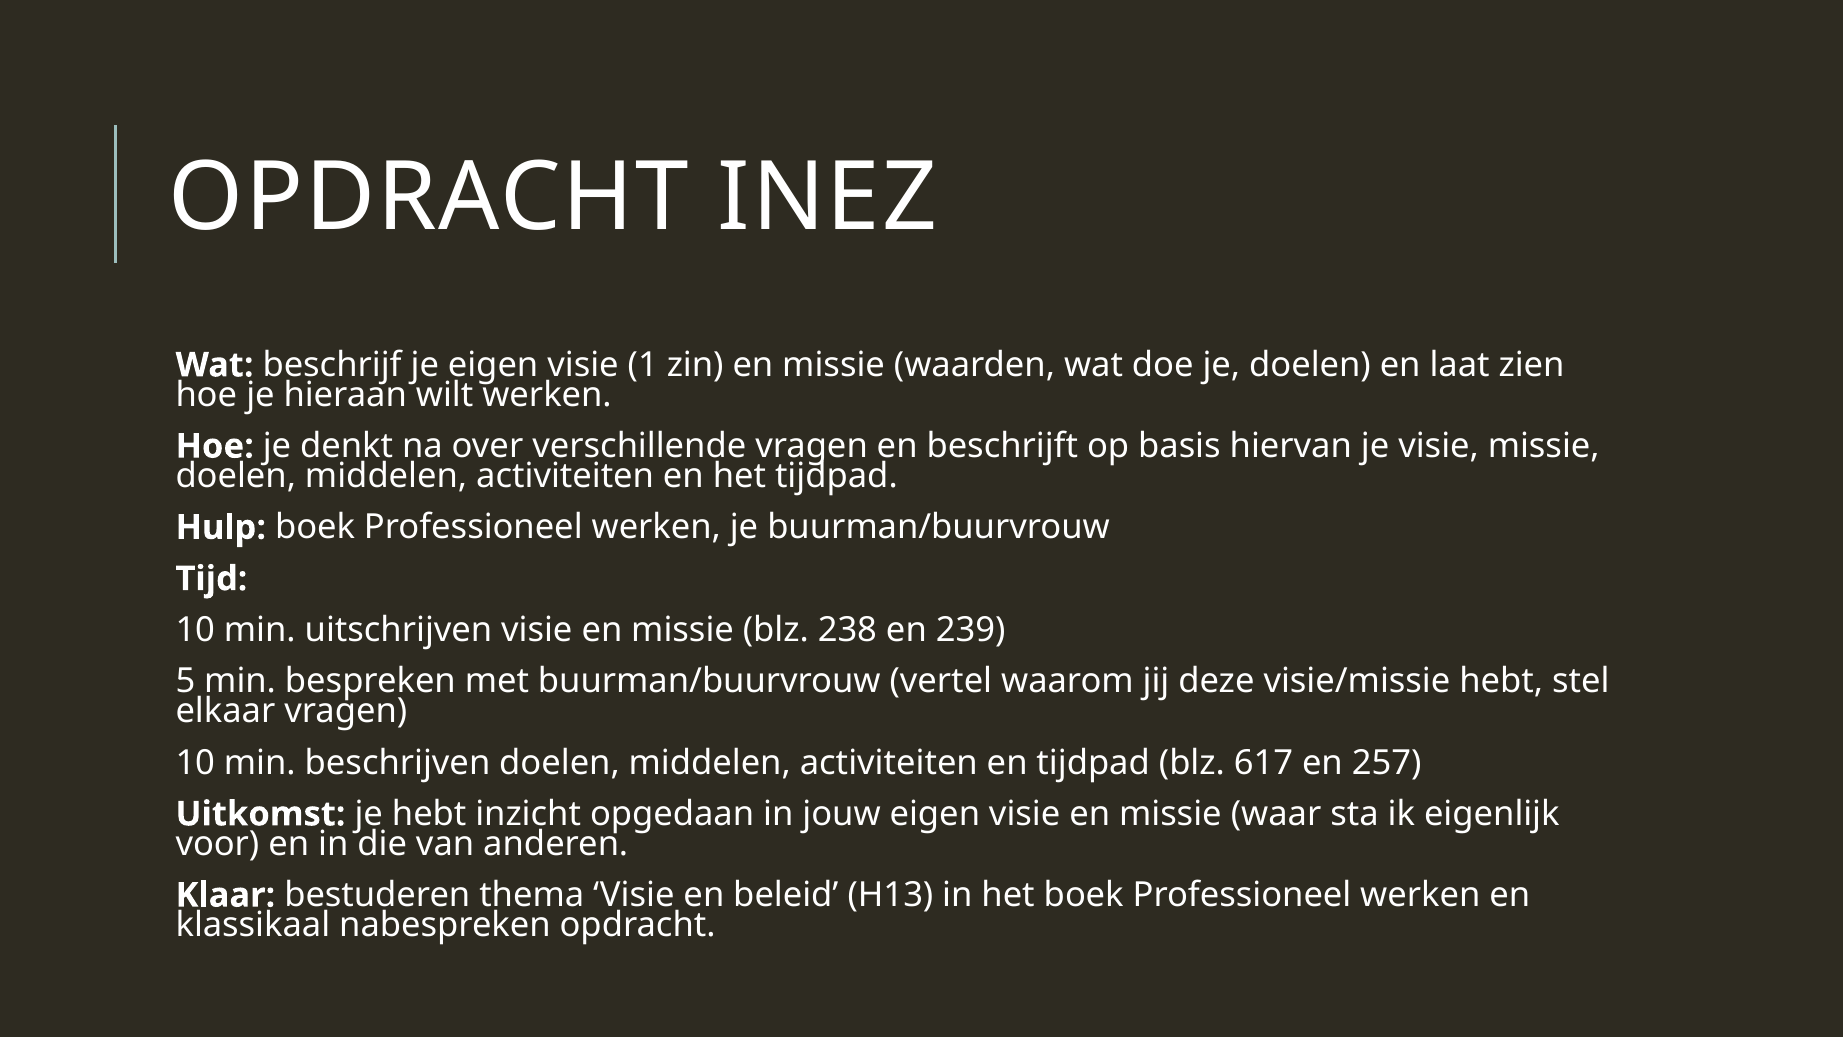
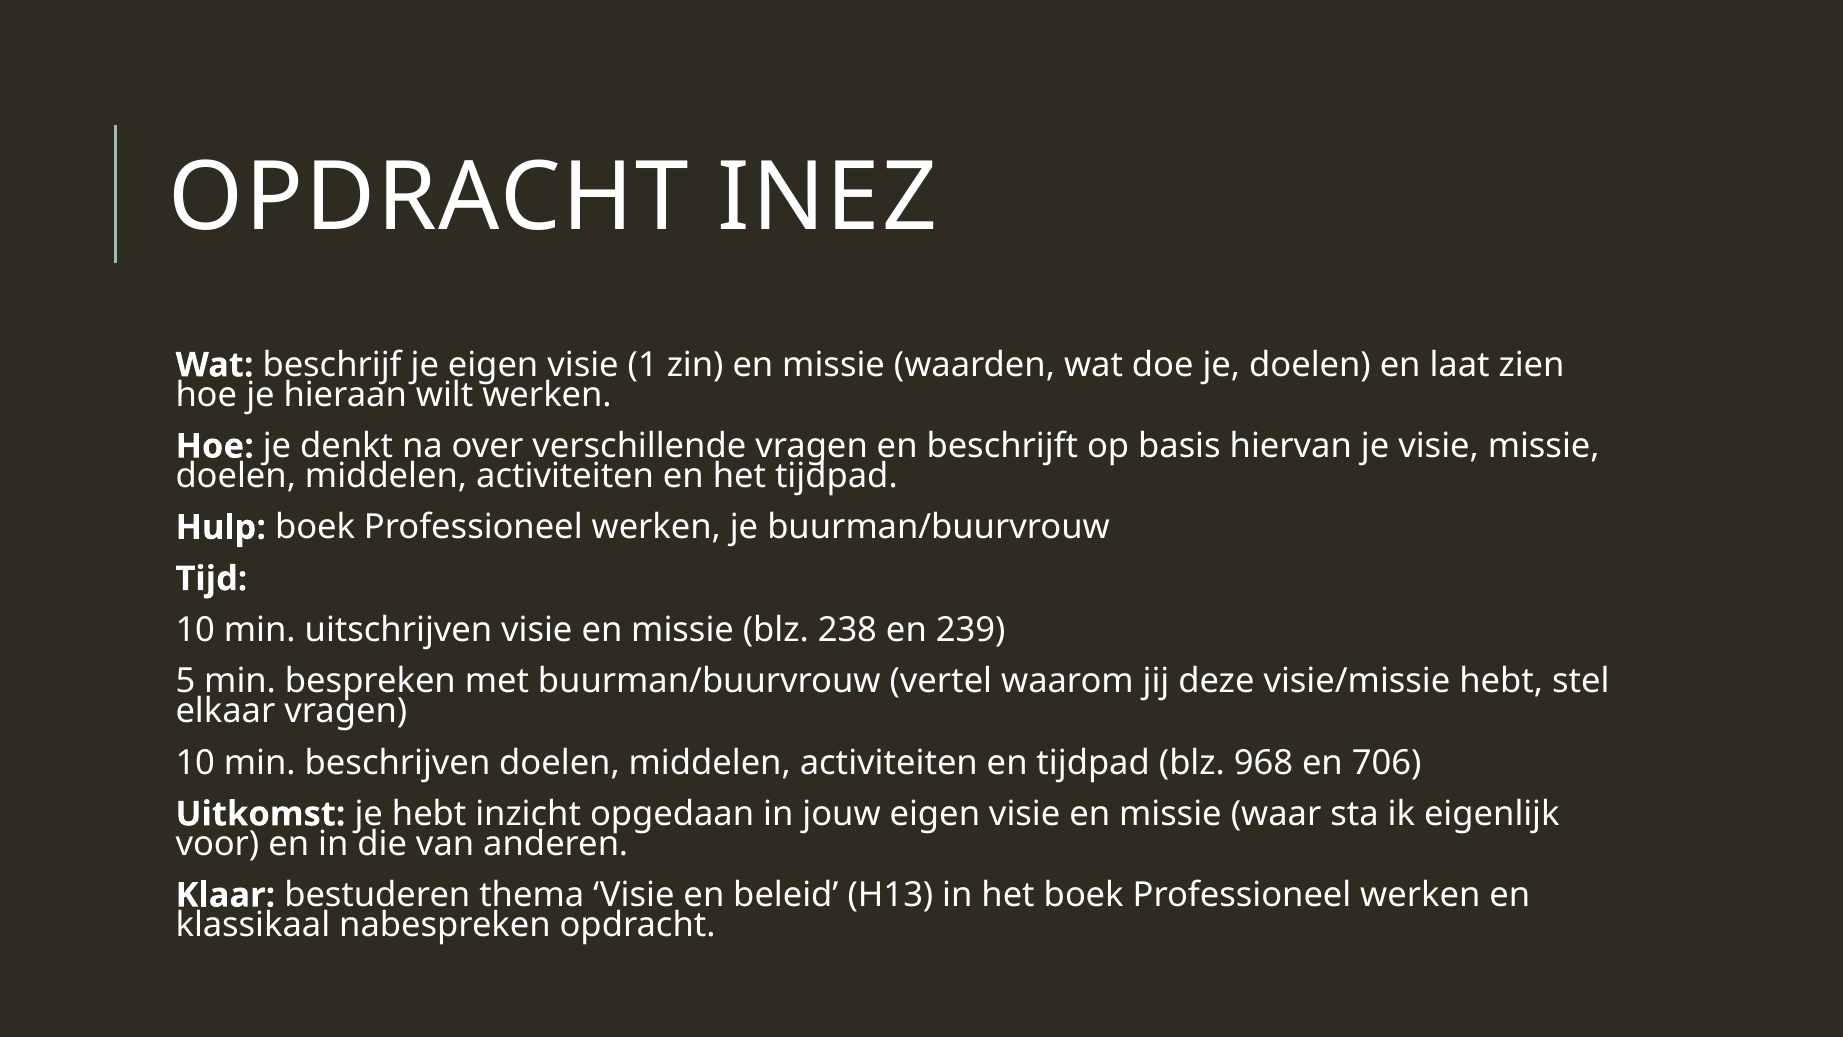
617: 617 -> 968
257: 257 -> 706
